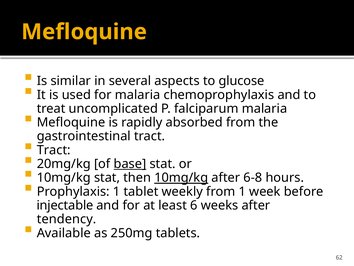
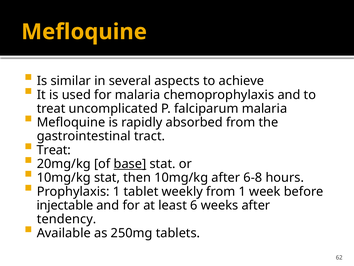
glucose: glucose -> achieve
Tract at (54, 150): Tract -> Treat
10mg/kg at (181, 177) underline: present -> none
